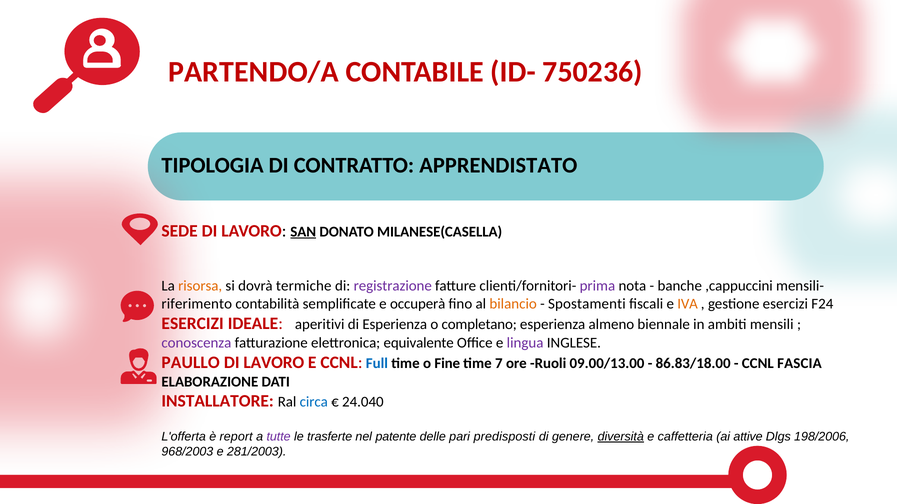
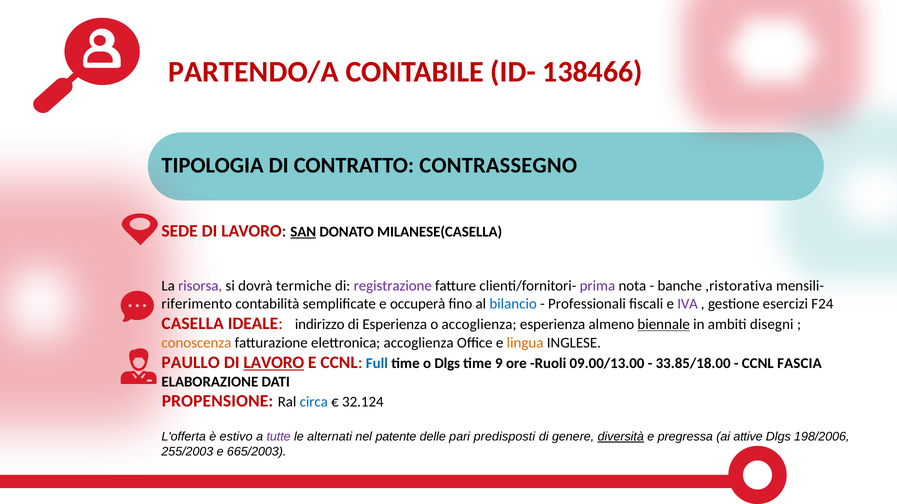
750236: 750236 -> 138466
APPRENDISTATO: APPRENDISTATO -> CONTRASSEGNO
risorsa colour: orange -> purple
,cappuccini: ,cappuccini -> ,ristorativa
bilancio colour: orange -> blue
Spostamenti: Spostamenti -> Professionali
IVA colour: orange -> purple
ESERCIZI at (193, 324): ESERCIZI -> CASELLA
aperitivi: aperitivi -> indirizzo
o completano: completano -> accoglienza
biennale underline: none -> present
mensili: mensili -> disegni
conoscenza colour: purple -> orange
elettronica equivalente: equivalente -> accoglienza
lingua colour: purple -> orange
LAVORO at (274, 363) underline: none -> present
o Fine: Fine -> Dlgs
7: 7 -> 9
86.83/18.00: 86.83/18.00 -> 33.85/18.00
INSTALLATORE: INSTALLATORE -> PROPENSIONE
24.040: 24.040 -> 32.124
report: report -> estivo
trasferte: trasferte -> alternati
caffetteria: caffetteria -> pregressa
968/2003: 968/2003 -> 255/2003
281/2003: 281/2003 -> 665/2003
